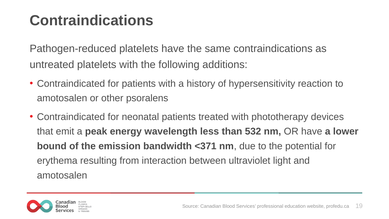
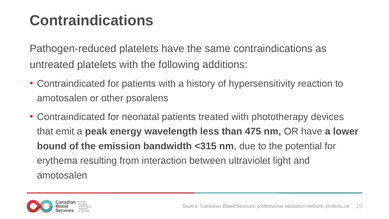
532: 532 -> 475
<371: <371 -> <315
